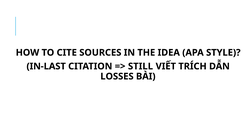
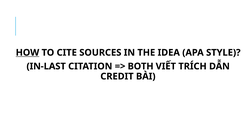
HOW underline: none -> present
STILL: STILL -> BOTH
LOSSES: LOSSES -> CREDIT
